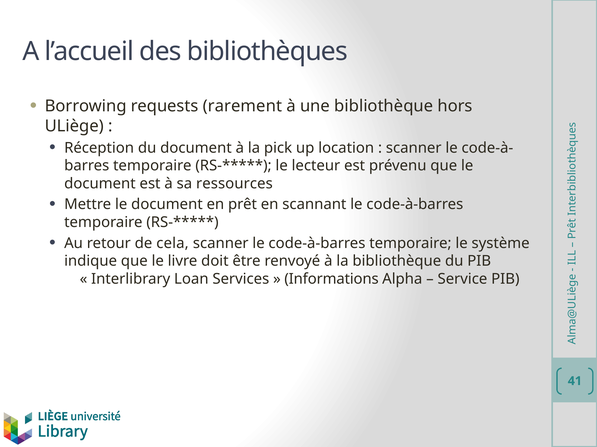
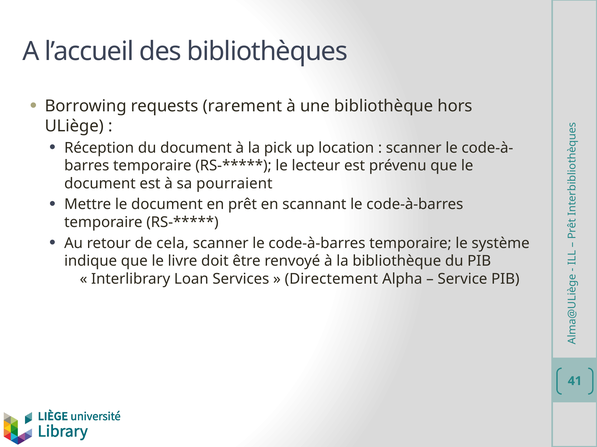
ressources: ressources -> pourraient
Informations: Informations -> Directement
